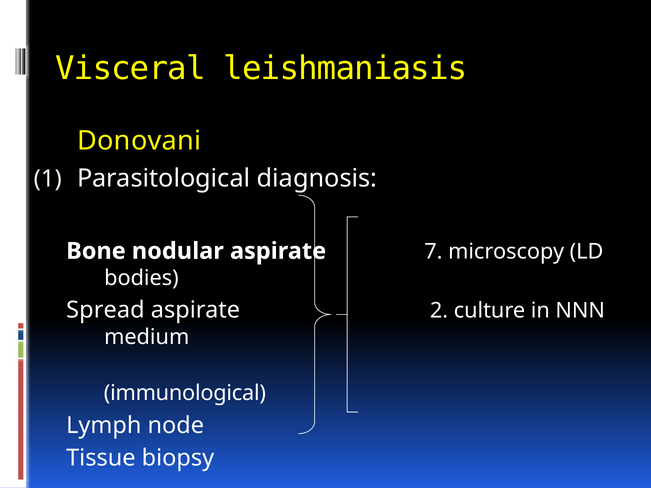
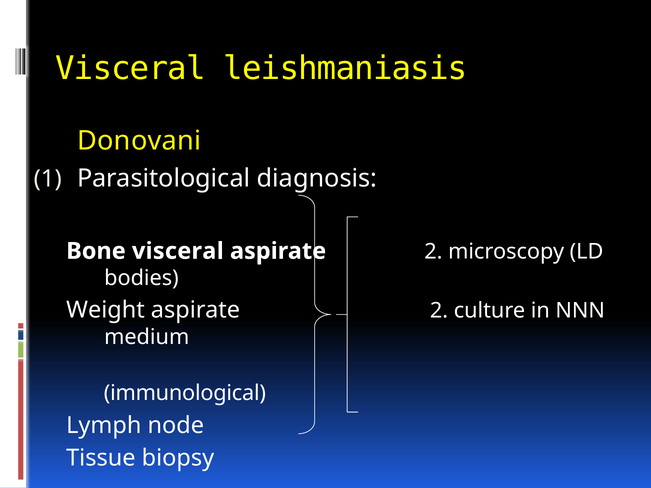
Bone nodular: nodular -> visceral
7 at (433, 252): 7 -> 2
Spread: Spread -> Weight
